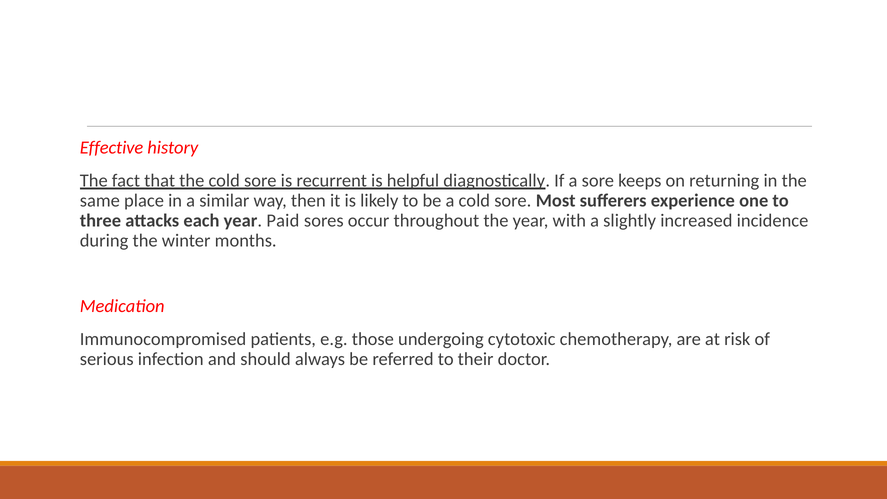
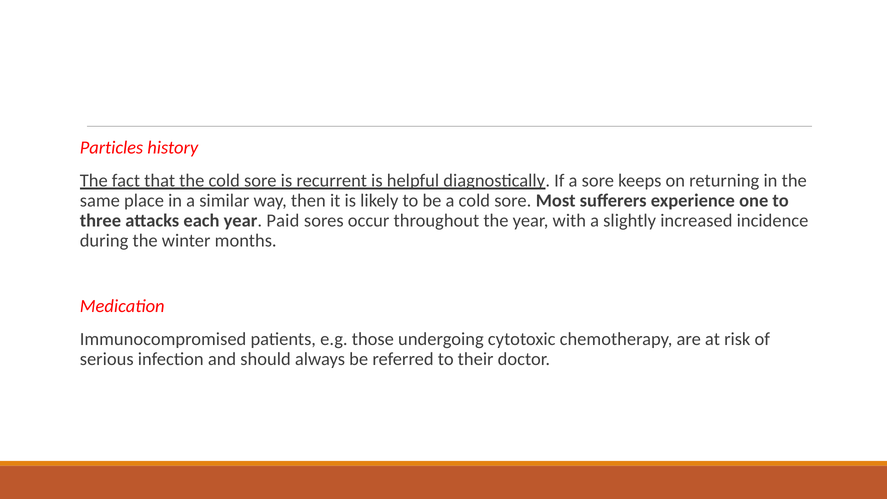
Effective: Effective -> Particles
